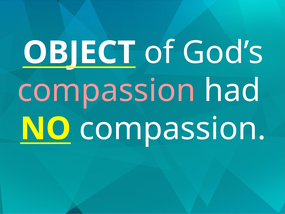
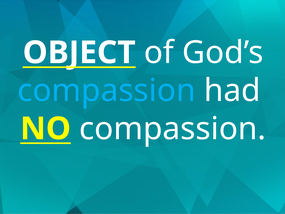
compassion at (106, 91) colour: pink -> light blue
